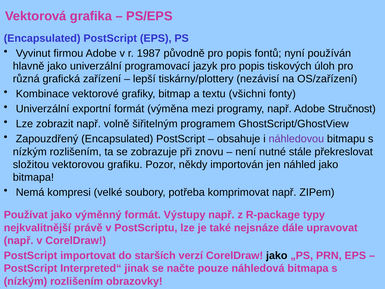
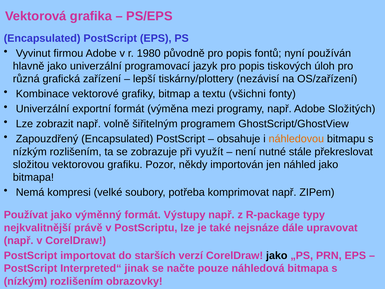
1987: 1987 -> 1980
Stručnost: Stručnost -> Složitých
náhledovou colour: purple -> orange
znovu: znovu -> využít
